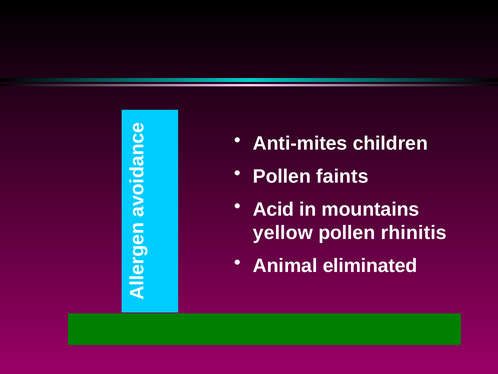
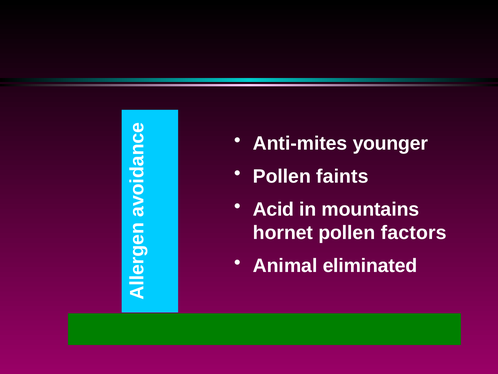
children: children -> younger
yellow: yellow -> hornet
rhinitis: rhinitis -> factors
